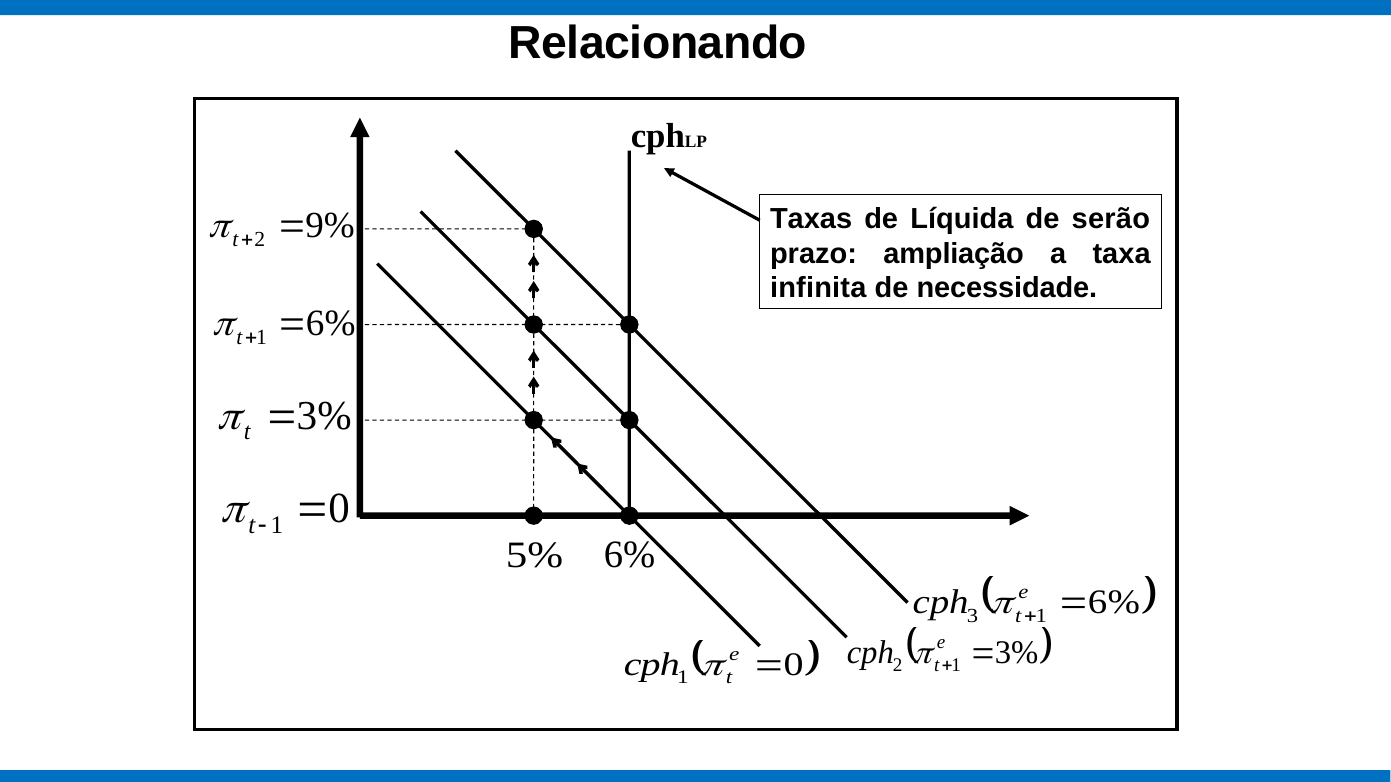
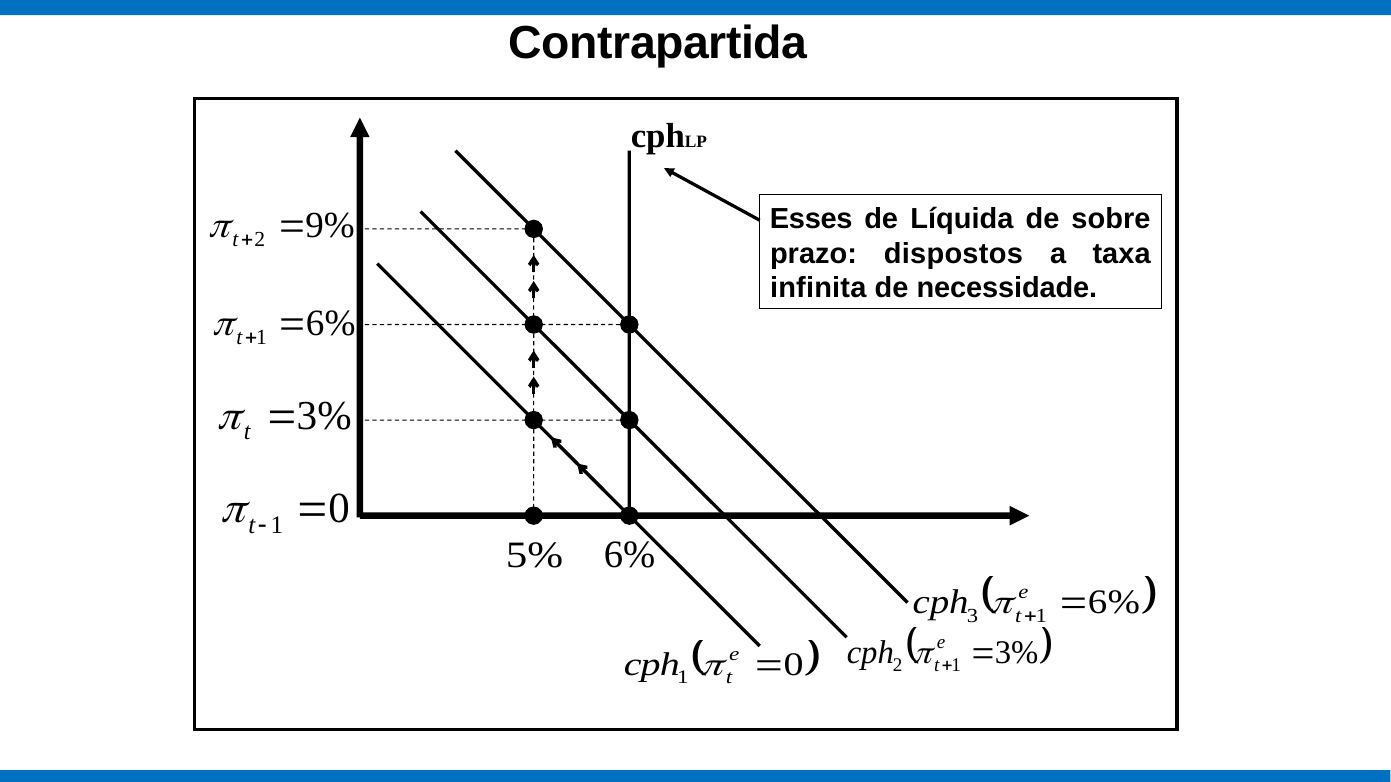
Relacionando: Relacionando -> Contrapartida
Taxas: Taxas -> Esses
serão: serão -> sobre
ampliação: ampliação -> dispostos
